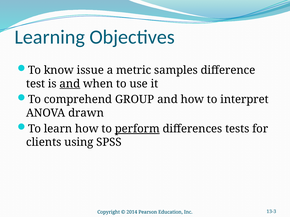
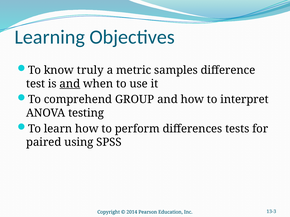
issue: issue -> truly
drawn: drawn -> testing
perform underline: present -> none
clients: clients -> paired
